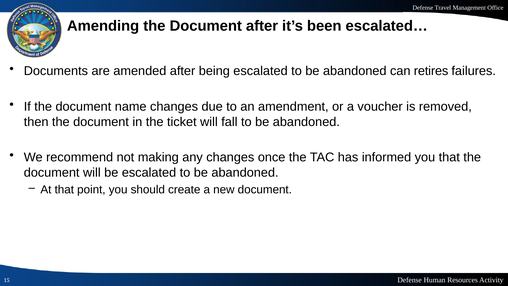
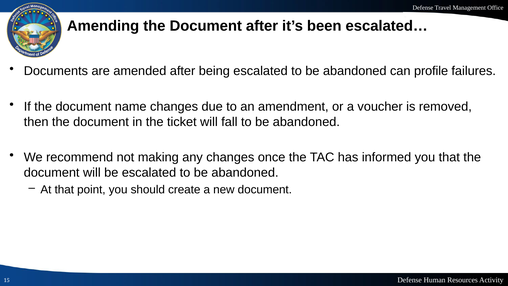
retires: retires -> profile
